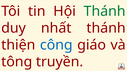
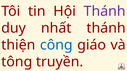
Thánh at (105, 11) colour: green -> purple
